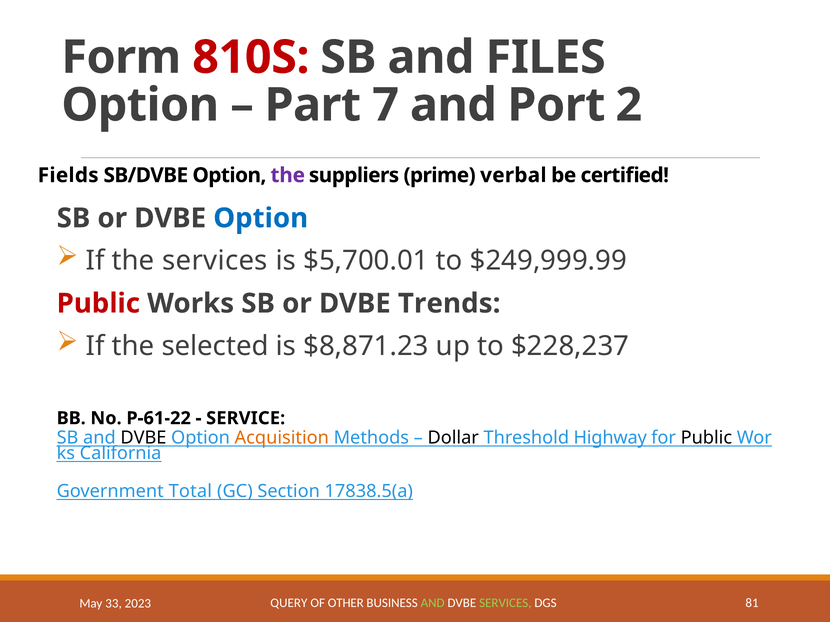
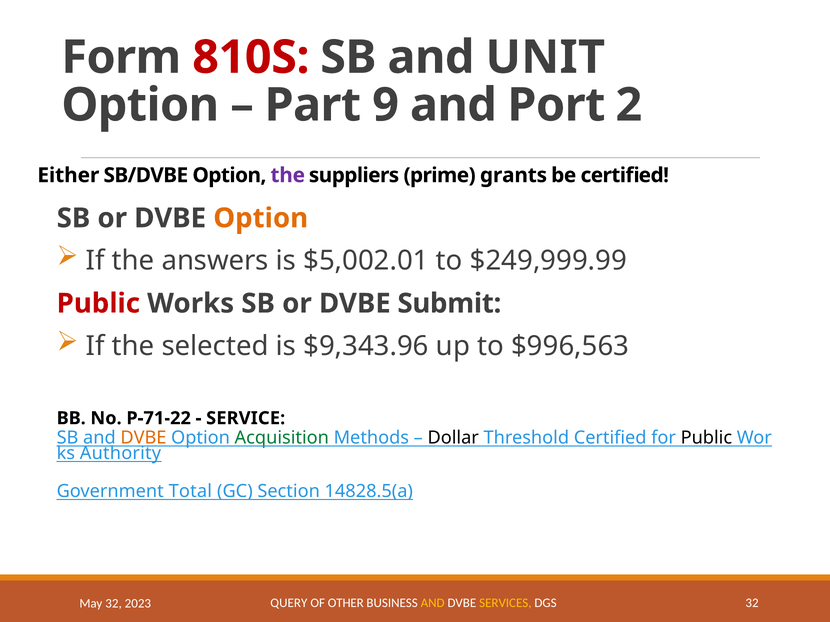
FILES: FILES -> UNIT
7: 7 -> 9
Fields: Fields -> Either
verbal: verbal -> grants
Option at (261, 218) colour: blue -> orange
the services: services -> answers
$5,700.01: $5,700.01 -> $5,002.01
Trends: Trends -> Submit
$8,871.23: $8,871.23 -> $9,343.96
$228,237: $228,237 -> $996,563
P-61-22: P-61-22 -> P-71-22
DVBE at (143, 438) colour: black -> orange
Acquisition colour: orange -> green
Threshold Highway: Highway -> Certified
California: California -> Authority
17838.5(a: 17838.5(a -> 14828.5(a
AND at (433, 604) colour: light green -> yellow
SERVICES at (505, 604) colour: light green -> yellow
DGS 81: 81 -> 32
May 33: 33 -> 32
